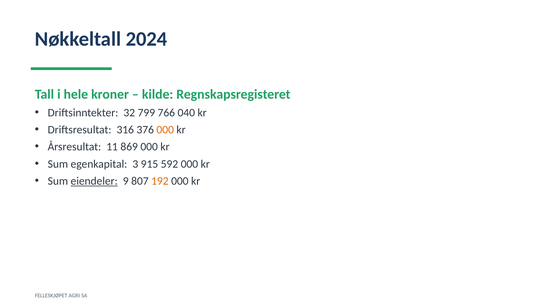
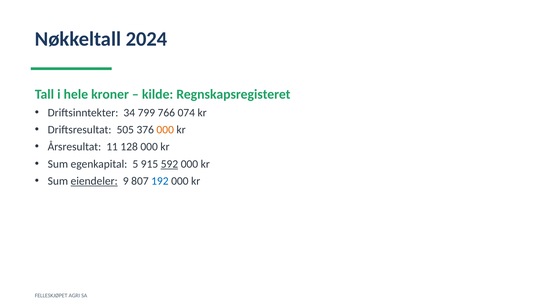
32: 32 -> 34
040: 040 -> 074
316: 316 -> 505
869: 869 -> 128
3: 3 -> 5
592 underline: none -> present
192 colour: orange -> blue
